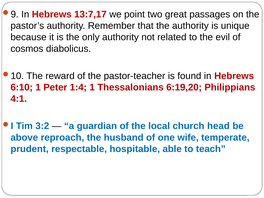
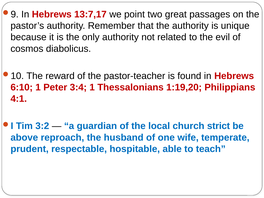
1:4: 1:4 -> 3:4
6:19,20: 6:19,20 -> 1:19,20
head: head -> strict
